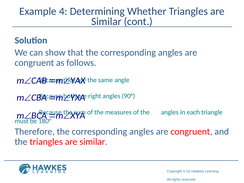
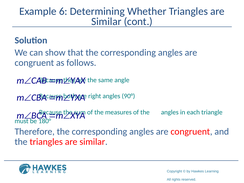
4: 4 -> 6
